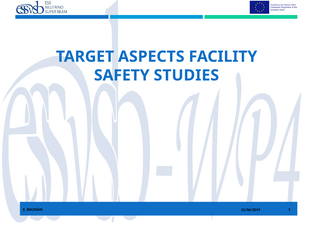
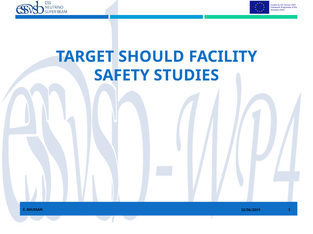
ASPECTS: ASPECTS -> SHOULD
